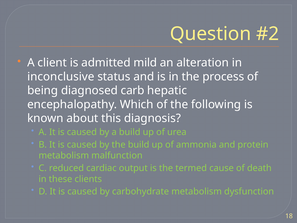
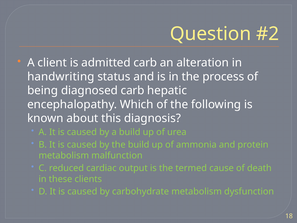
admitted mild: mild -> carb
inconclusive: inconclusive -> handwriting
